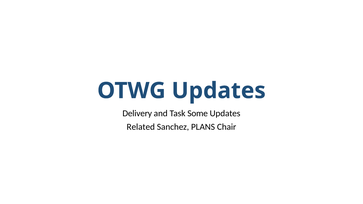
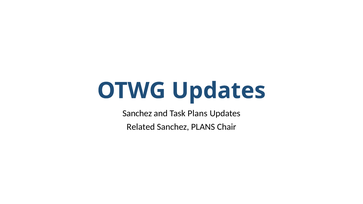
Delivery at (137, 113): Delivery -> Sanchez
Task Some: Some -> Plans
